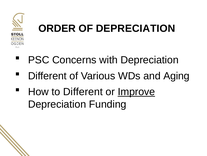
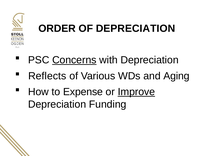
Concerns underline: none -> present
Different at (47, 76): Different -> Reflects
to Different: Different -> Expense
